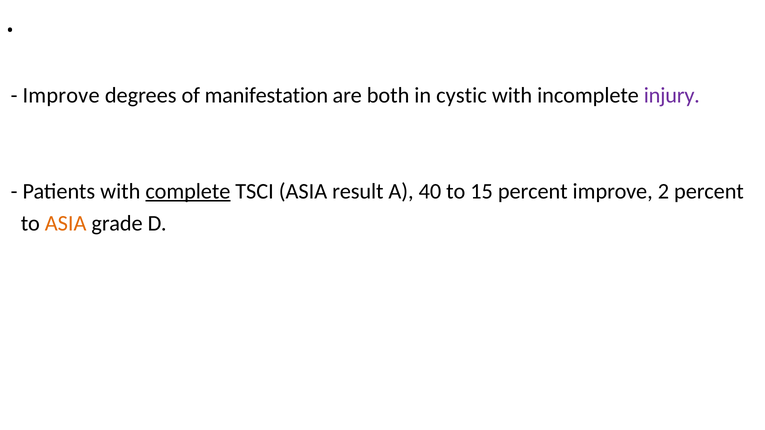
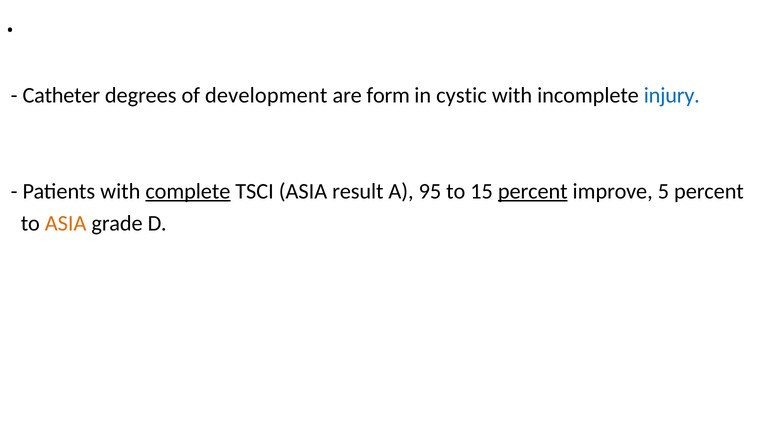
Improve at (61, 95): Improve -> Catheter
manifestation: manifestation -> development
both: both -> form
injury colour: purple -> blue
40: 40 -> 95
percent at (533, 191) underline: none -> present
2: 2 -> 5
